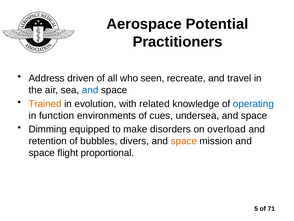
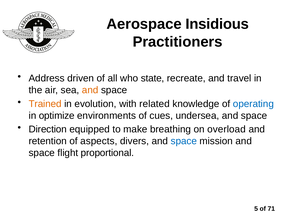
Potential: Potential -> Insidious
seen: seen -> state
and at (90, 90) colour: blue -> orange
function: function -> optimize
Dimming: Dimming -> Direction
disorders: disorders -> breathing
bubbles: bubbles -> aspects
space at (184, 141) colour: orange -> blue
